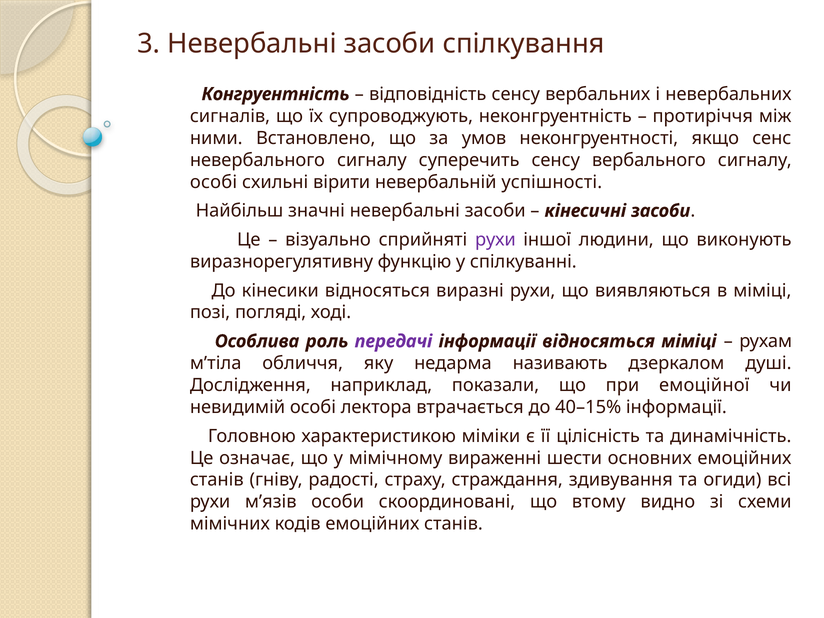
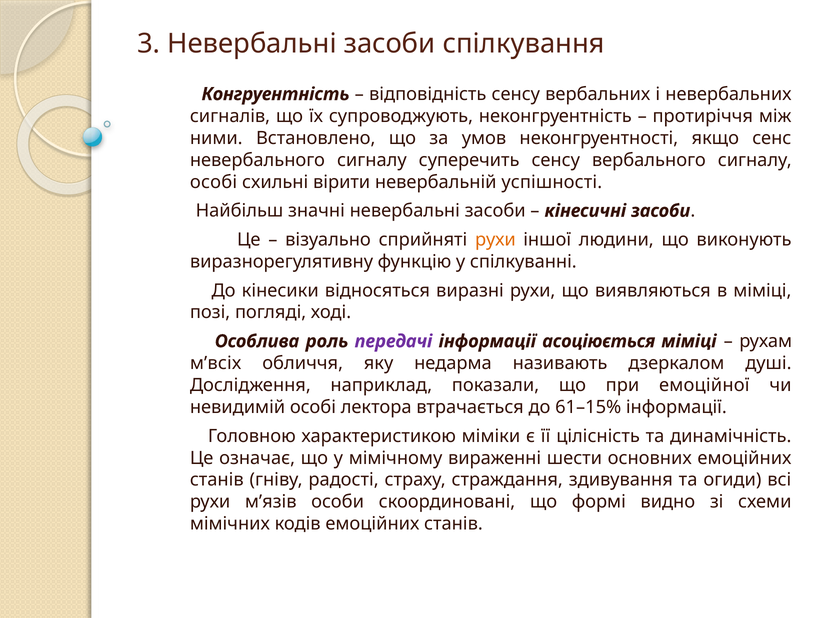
рухи at (495, 240) colour: purple -> orange
інформації відносяться: відносяться -> асоціюється
м’тіла: м’тіла -> м’всіх
40–15%: 40–15% -> 61–15%
втому: втому -> формі
